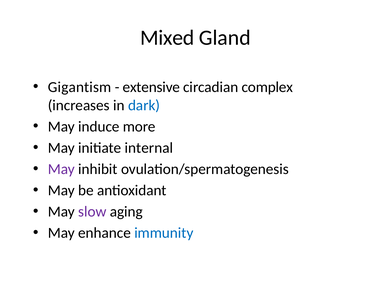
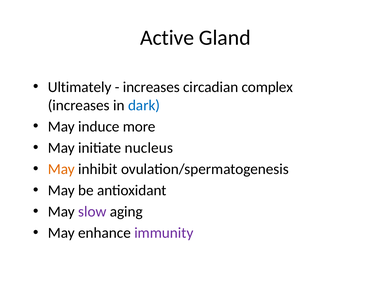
Mixed: Mixed -> Active
Gigantism: Gigantism -> Ultimately
extensive at (151, 87): extensive -> increases
internal: internal -> nucleus
May at (61, 169) colour: purple -> orange
immunity colour: blue -> purple
